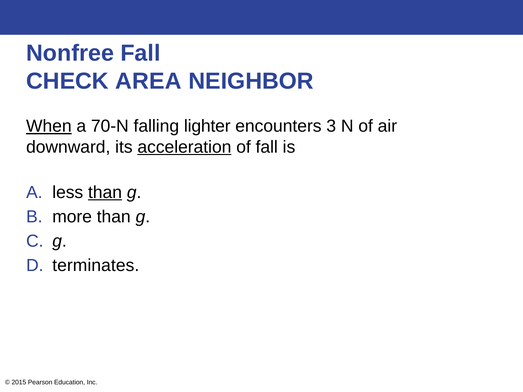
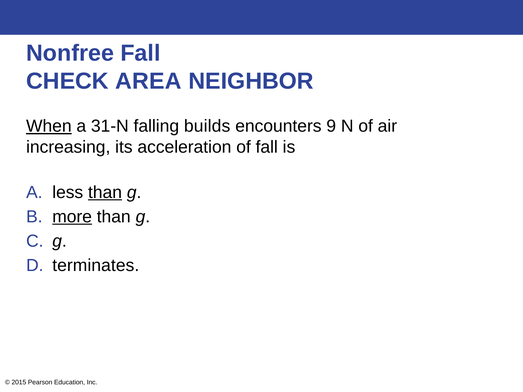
70-N: 70-N -> 31-N
lighter: lighter -> builds
3: 3 -> 9
downward: downward -> increasing
acceleration underline: present -> none
more underline: none -> present
